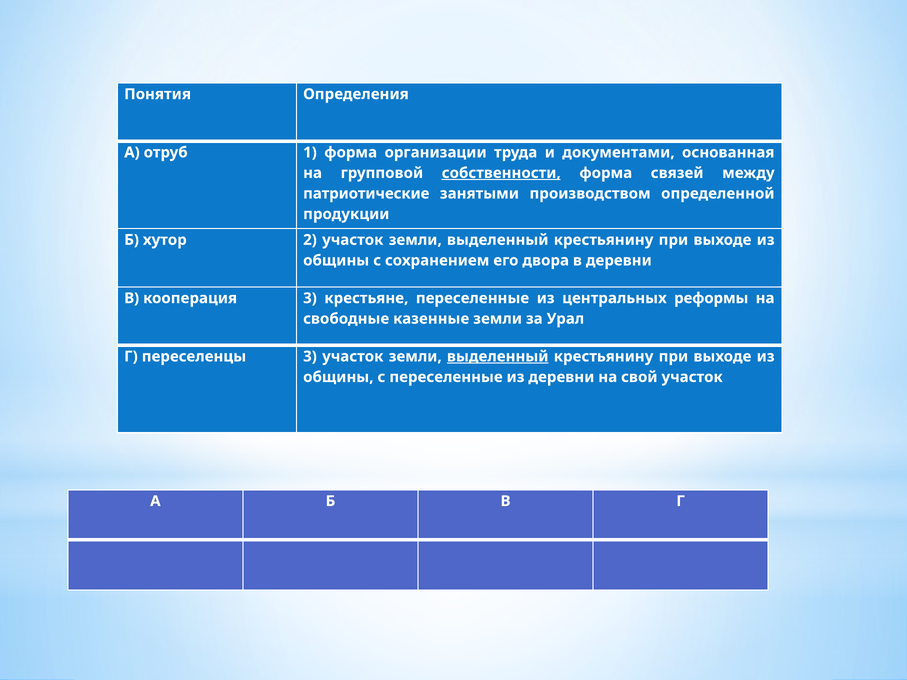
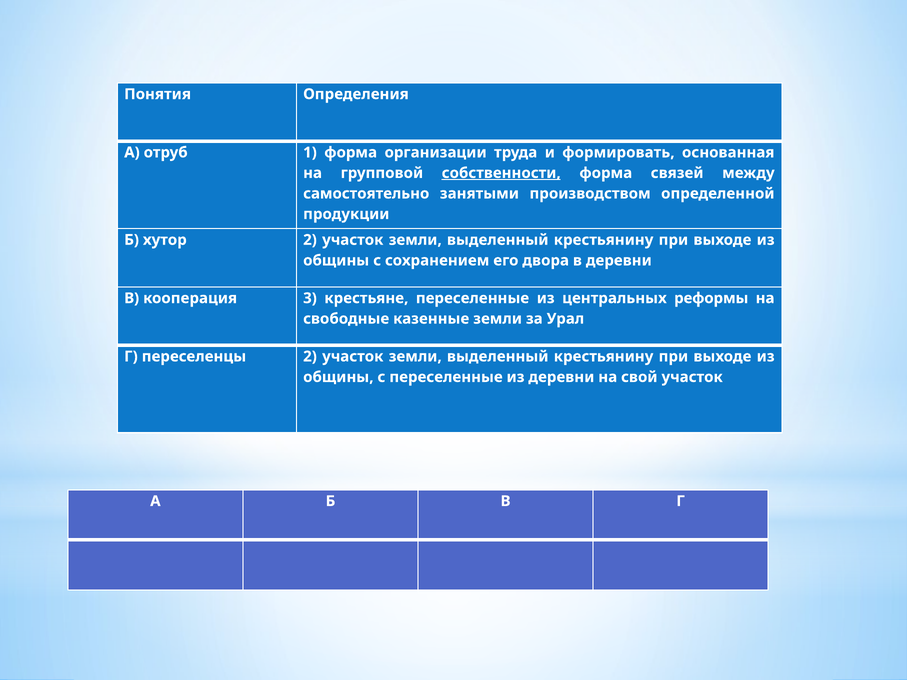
документами: документами -> формировать
патриотические: патриотические -> самостоятельно
переселенцы 3: 3 -> 2
выделенный at (498, 357) underline: present -> none
